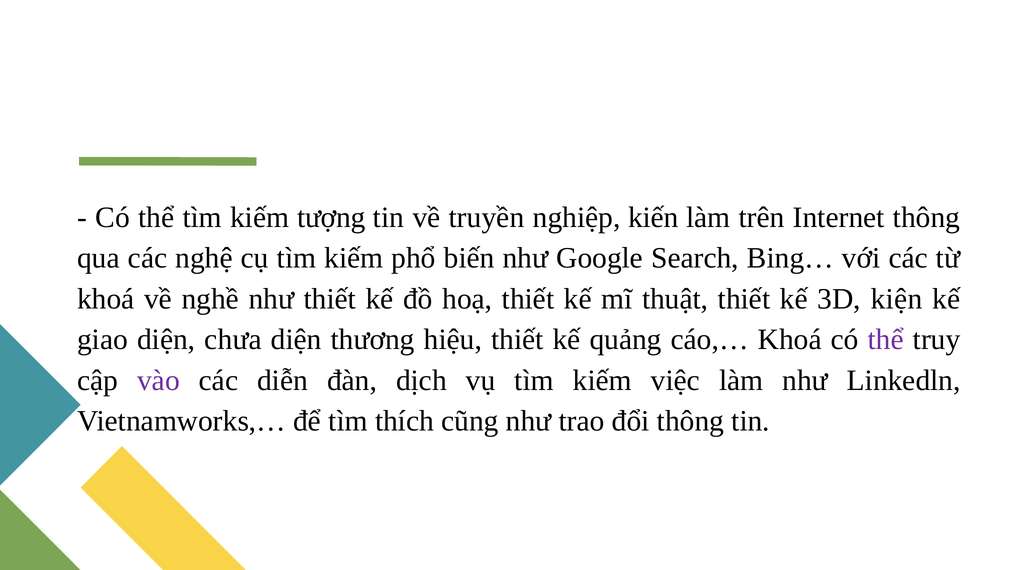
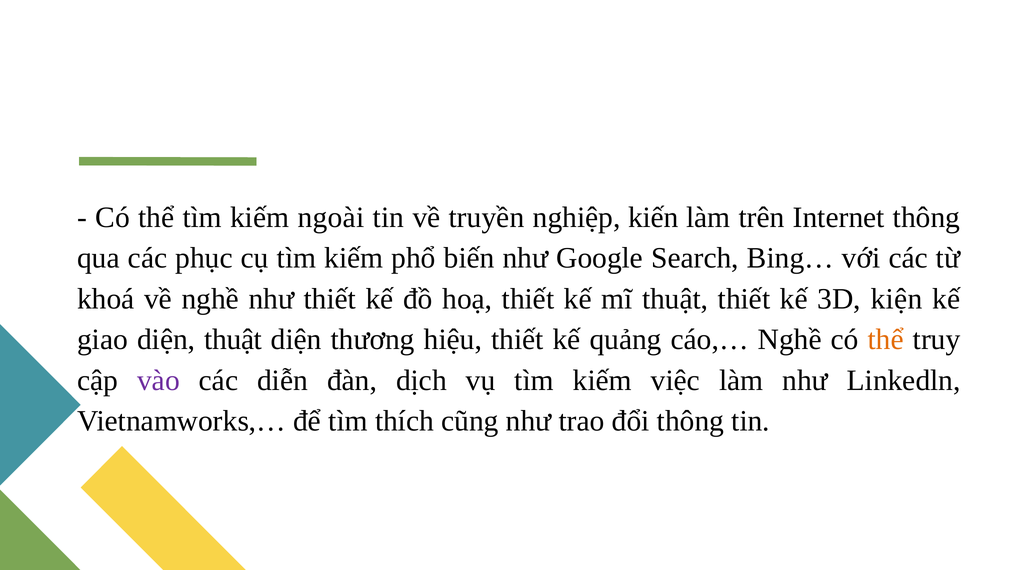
tượng: tượng -> ngoài
nghệ: nghệ -> phục
diện chưa: chưa -> thuật
cáo,… Khoá: Khoá -> Nghề
thể at (886, 340) colour: purple -> orange
